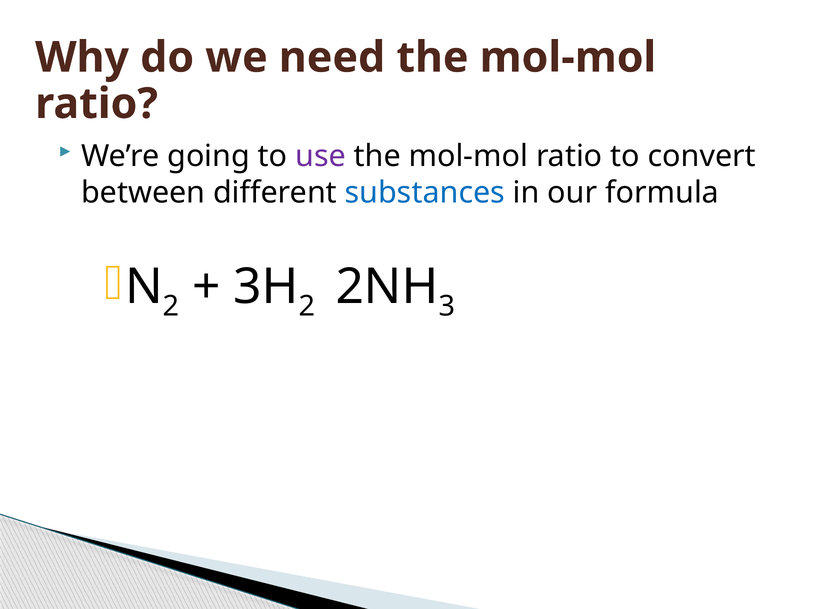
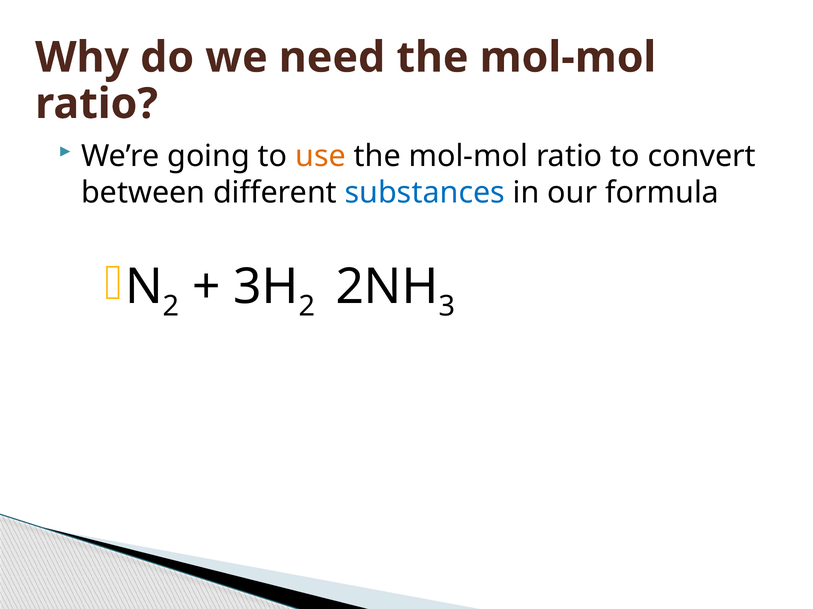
use colour: purple -> orange
